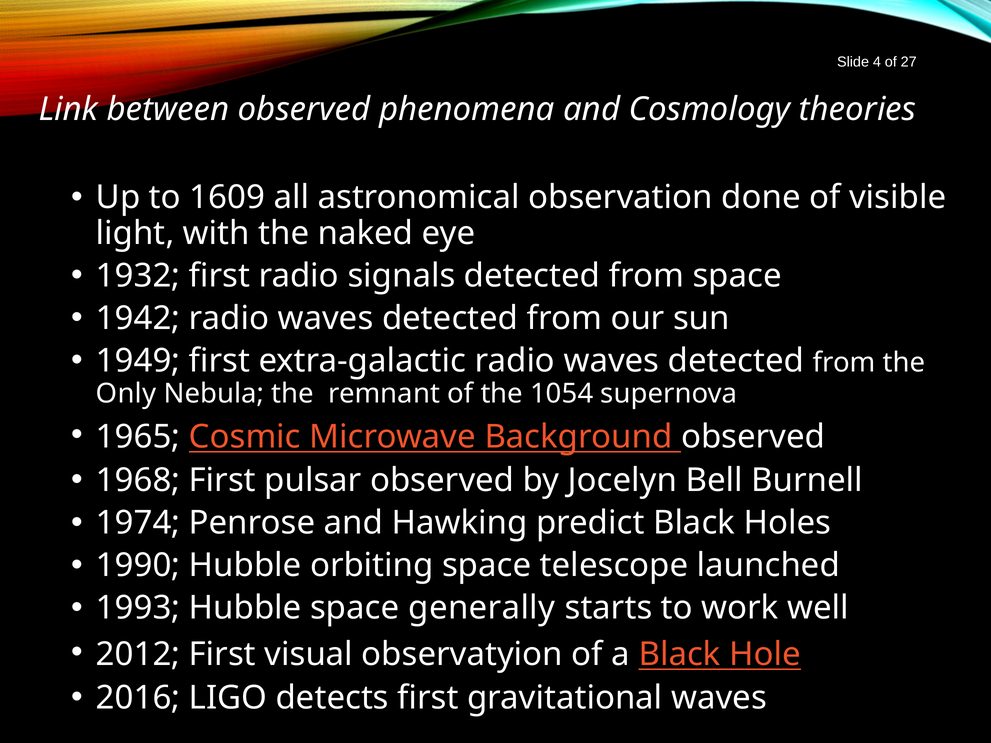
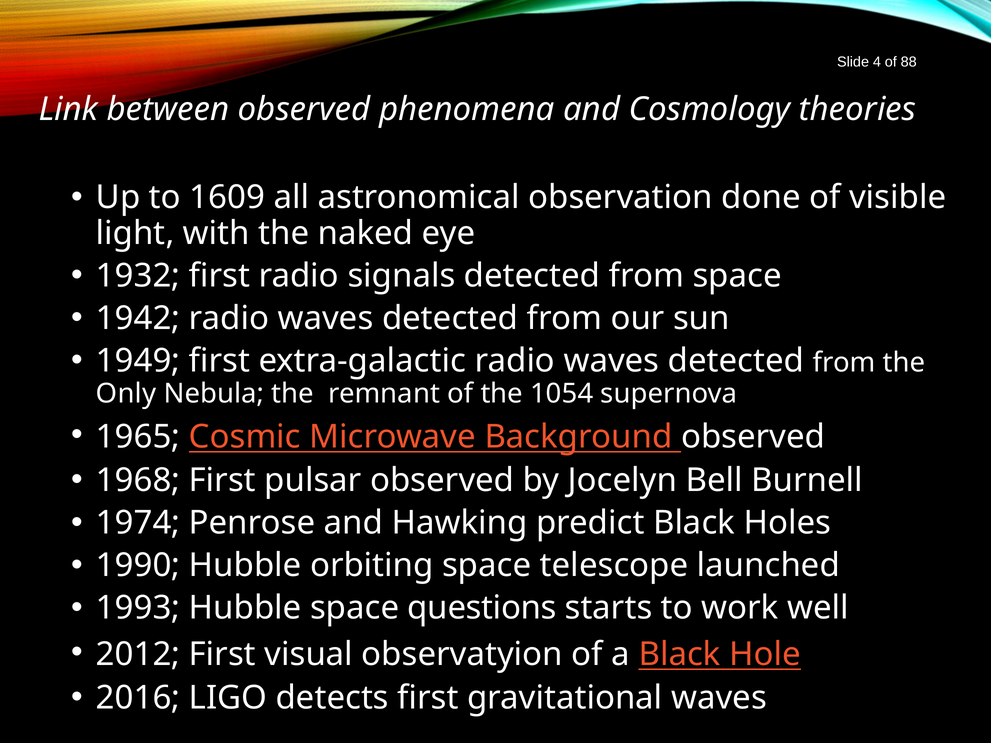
27: 27 -> 88
generally: generally -> questions
